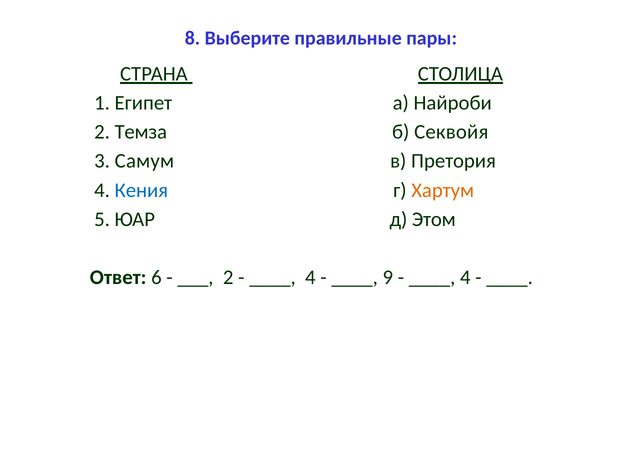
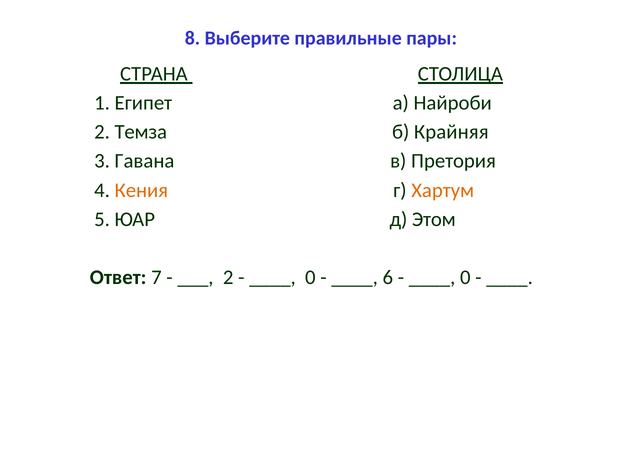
Секвойя: Секвойя -> Крайняя
Самум: Самум -> Гавана
Кения colour: blue -> orange
6: 6 -> 7
4 at (310, 277): 4 -> 0
9: 9 -> 6
4 at (465, 277): 4 -> 0
